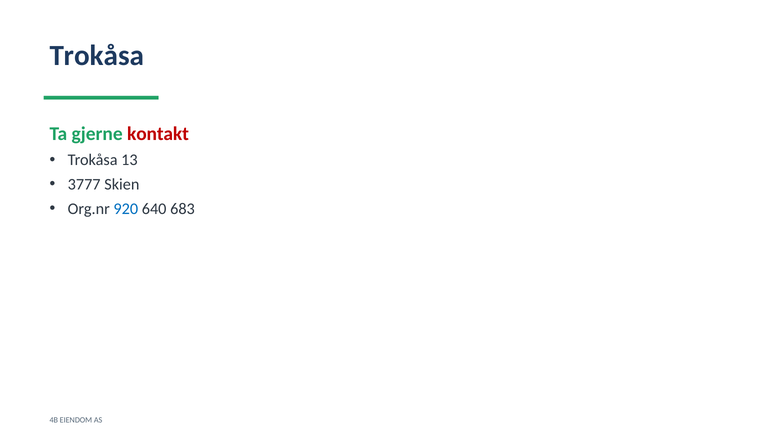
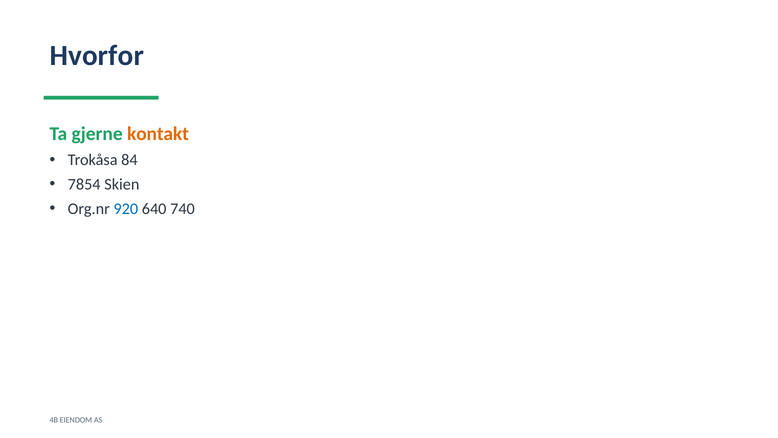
Trokåsa at (97, 56): Trokåsa -> Hvorfor
kontakt colour: red -> orange
13: 13 -> 84
3777: 3777 -> 7854
683: 683 -> 740
